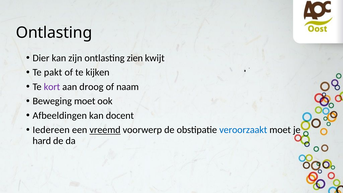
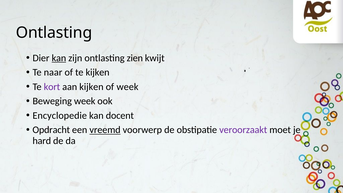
kan at (59, 58) underline: none -> present
pakt: pakt -> naar
aan droog: droog -> kijken
of naam: naam -> week
Beweging moet: moet -> week
Afbeeldingen: Afbeeldingen -> Encyclopedie
Iedereen: Iedereen -> Opdracht
veroorzaakt colour: blue -> purple
